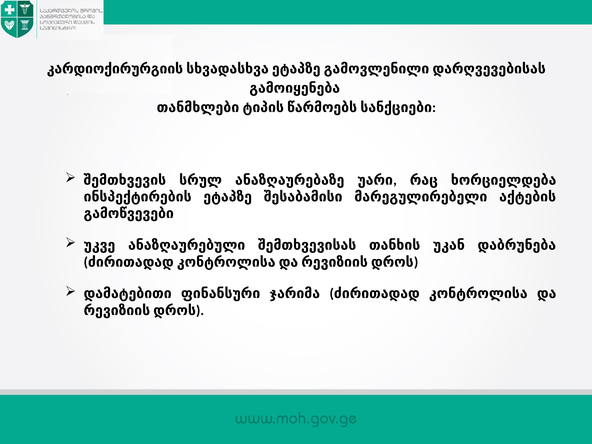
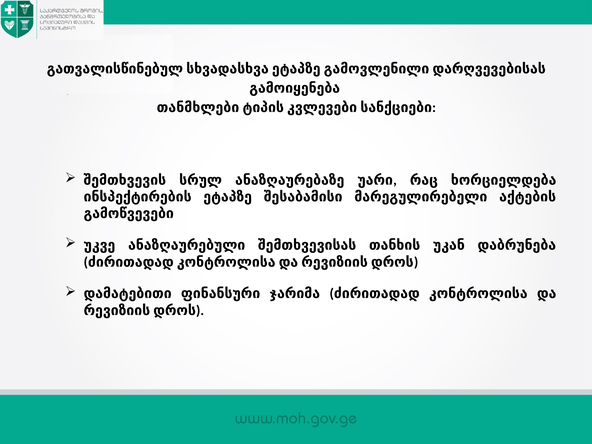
კარდიოქირურგიის: კარდიოქირურგიის -> გათვალისწინებულ
წარმოებს: წარმოებს -> კვლევები
